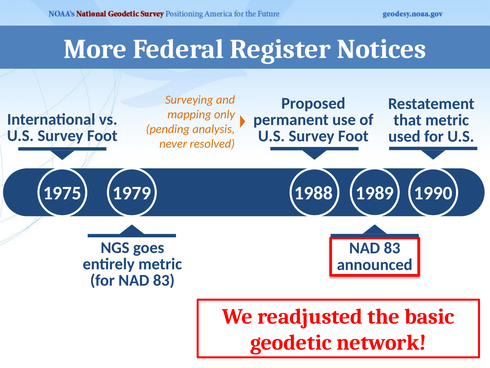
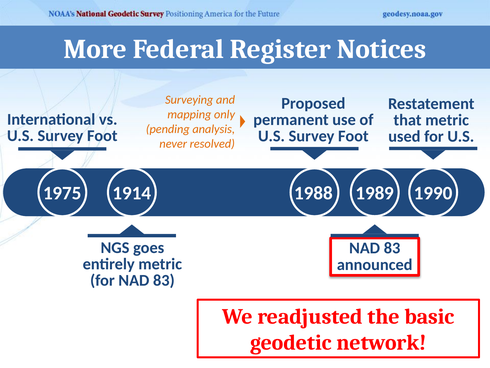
1979: 1979 -> 1914
